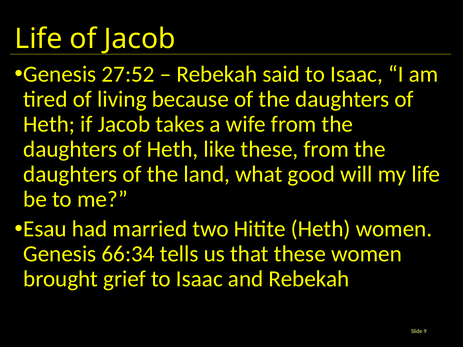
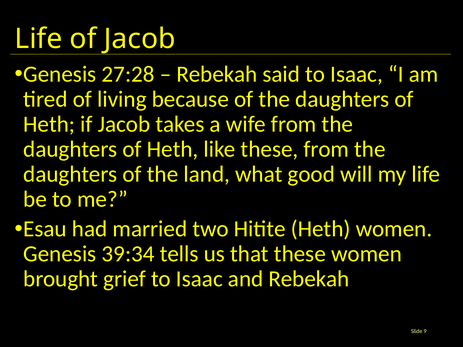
27:52: 27:52 -> 27:28
66:34: 66:34 -> 39:34
